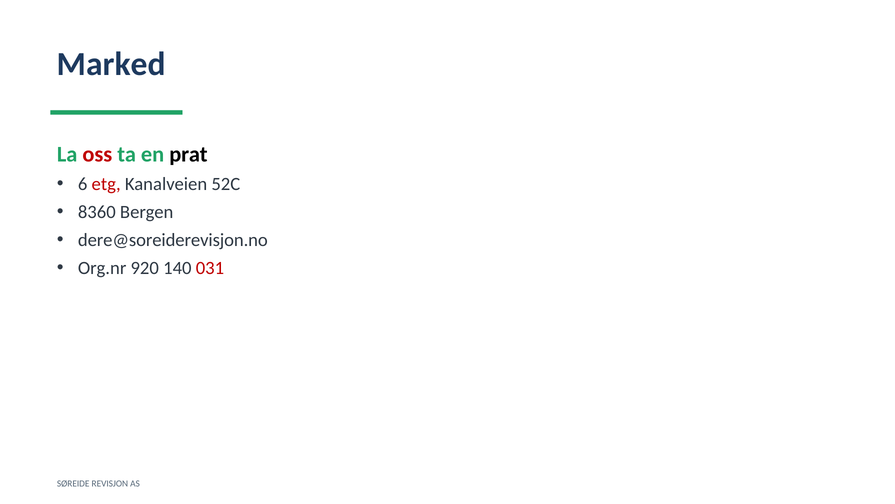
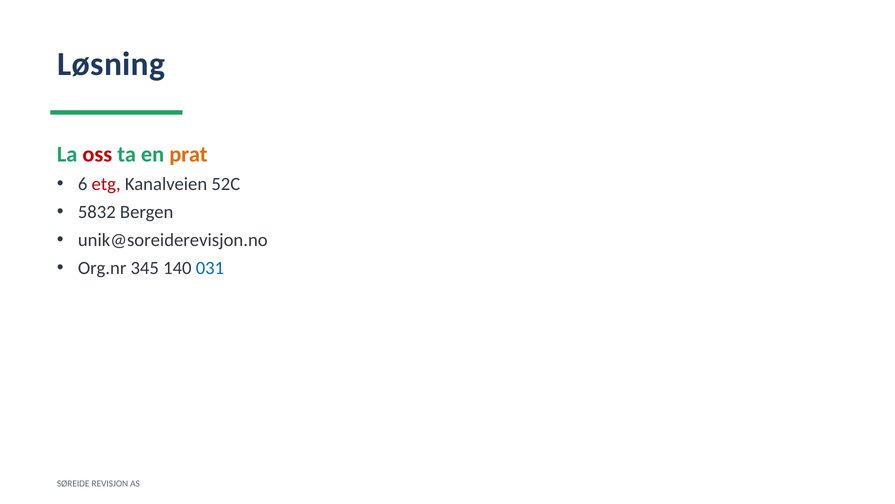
Marked: Marked -> Løsning
prat colour: black -> orange
8360: 8360 -> 5832
dere@soreiderevisjon.no: dere@soreiderevisjon.no -> unik@soreiderevisjon.no
920: 920 -> 345
031 colour: red -> blue
